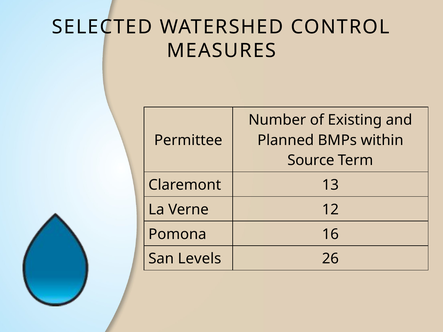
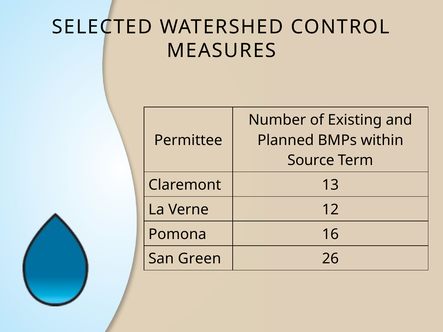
Levels: Levels -> Green
